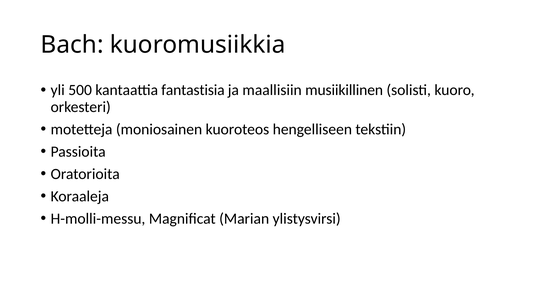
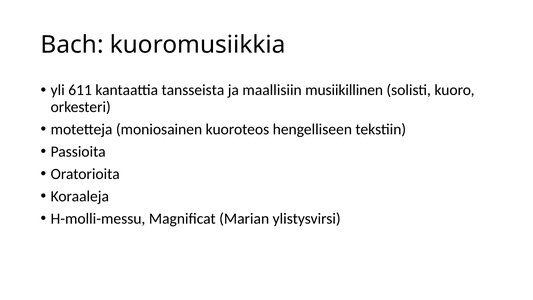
500: 500 -> 611
fantastisia: fantastisia -> tansseista
